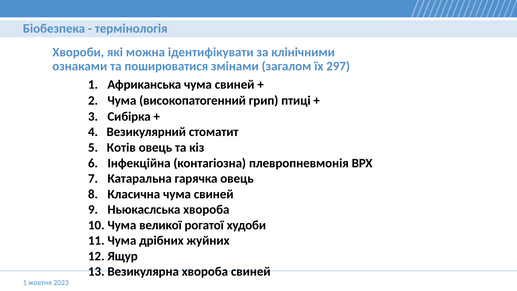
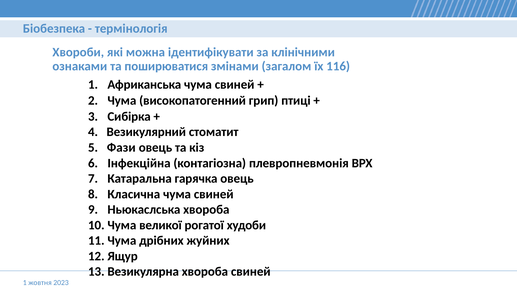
297: 297 -> 116
Котів: Котів -> Фази
